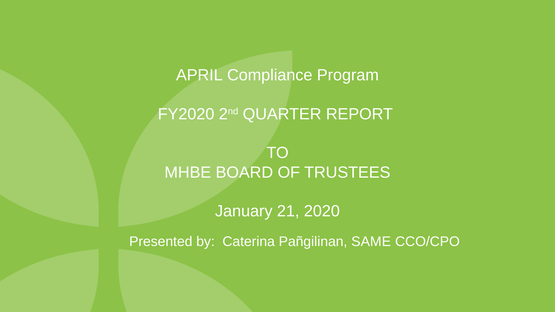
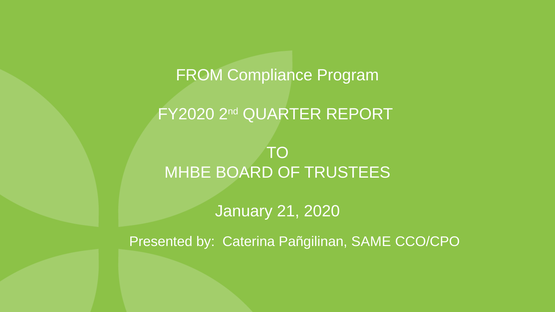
APRIL: APRIL -> FROM
